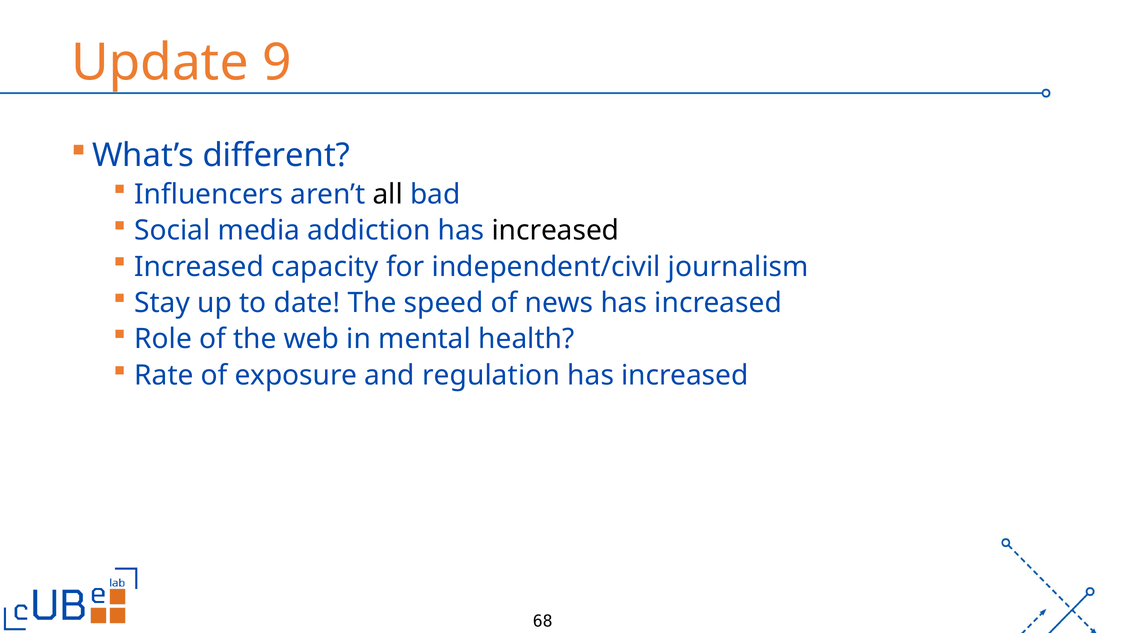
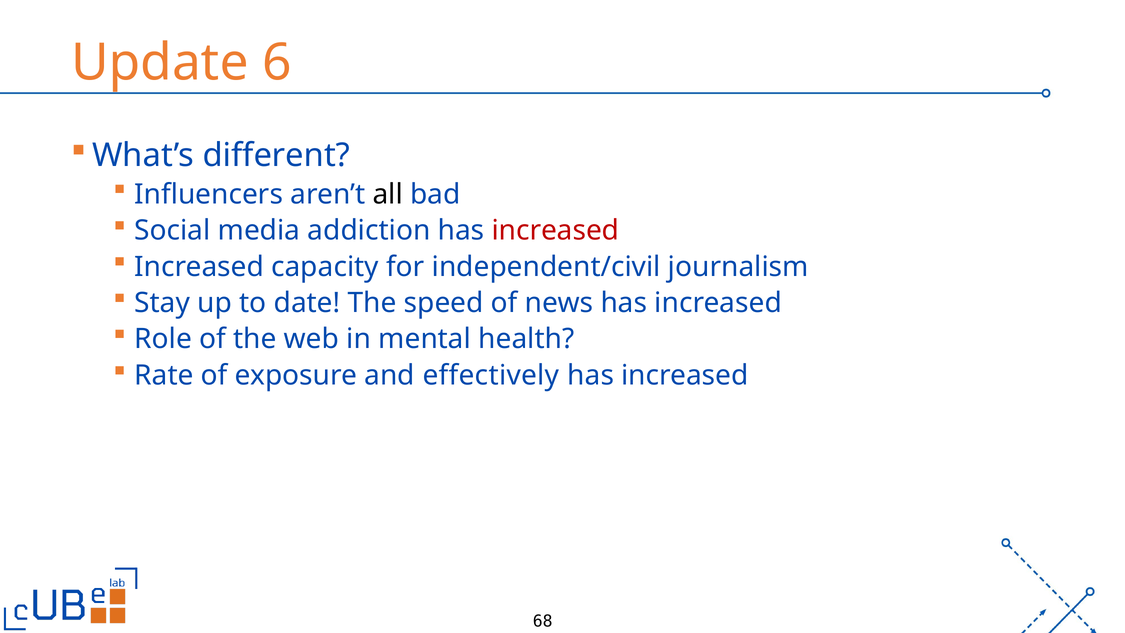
9: 9 -> 6
increased at (555, 230) colour: black -> red
regulation: regulation -> effectively
